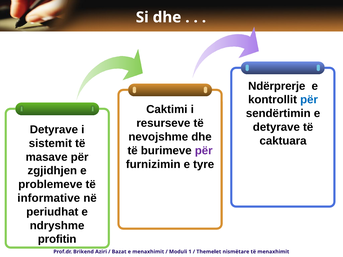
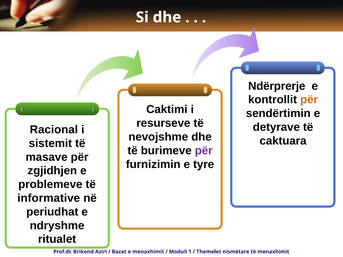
për at (309, 100) colour: blue -> orange
Detyrave at (54, 130): Detyrave -> Racional
profitin: profitin -> ritualet
